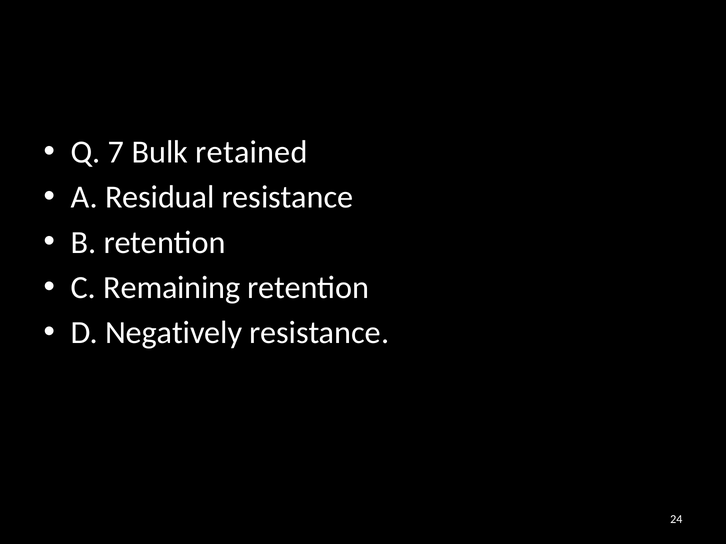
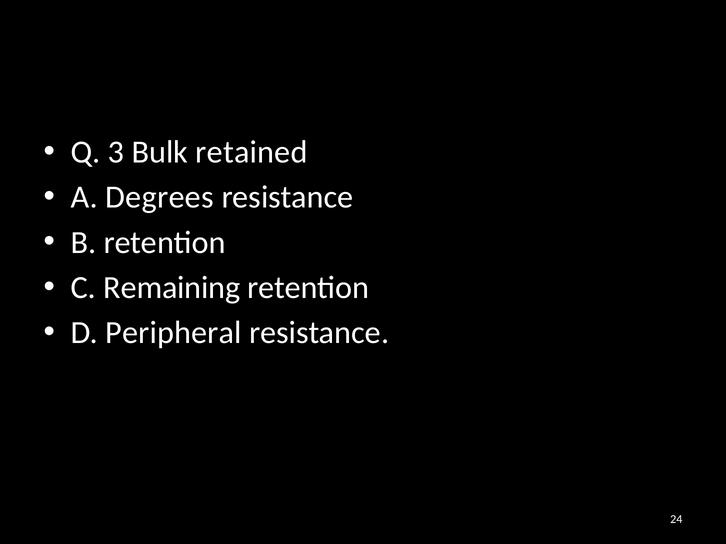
7: 7 -> 3
Residual: Residual -> Degrees
Negatively: Negatively -> Peripheral
